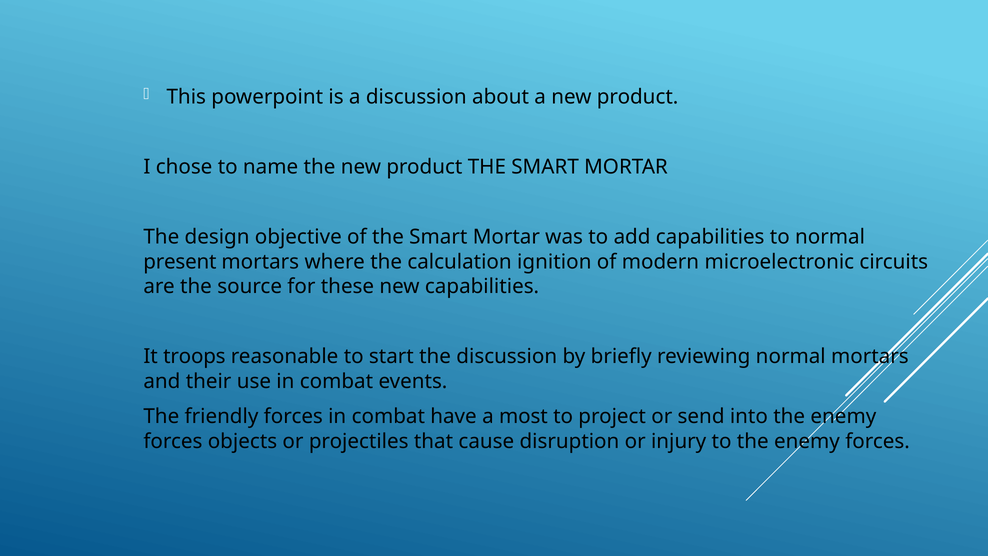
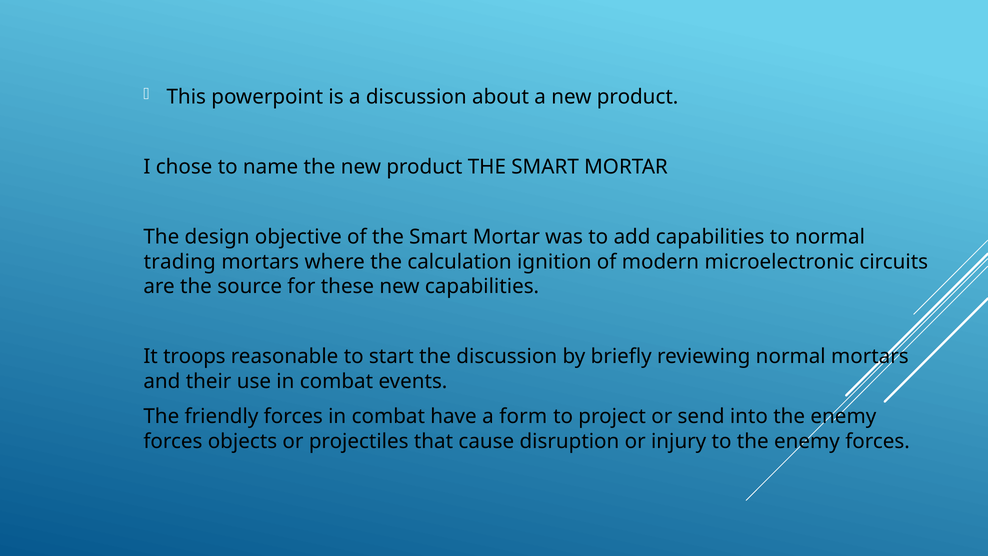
present: present -> trading
most: most -> form
